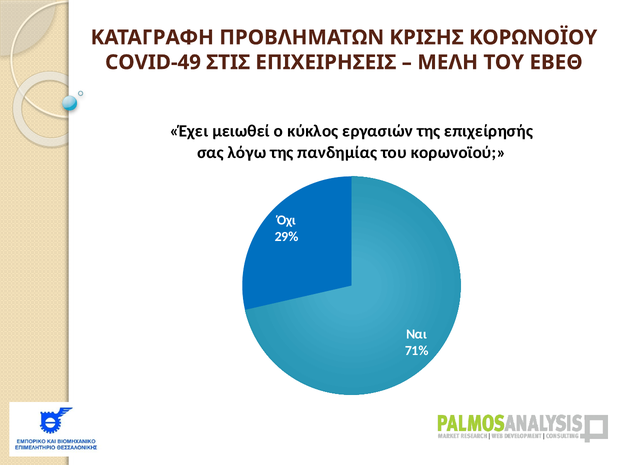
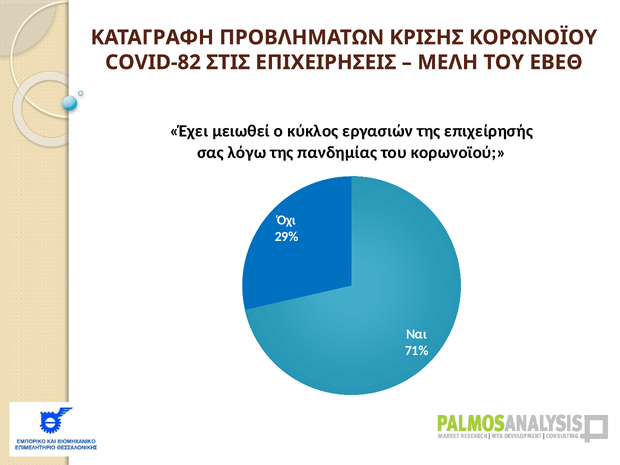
COVID-49: COVID-49 -> COVID-82
